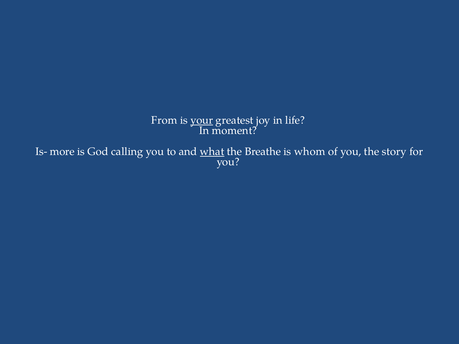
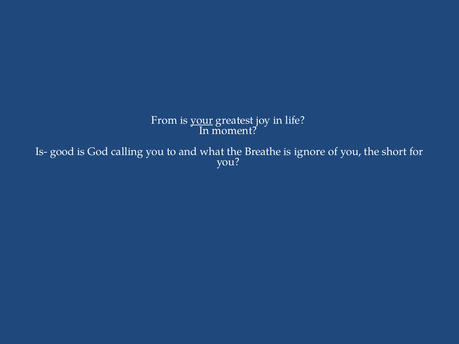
more: more -> good
what underline: present -> none
whom: whom -> ignore
story: story -> short
